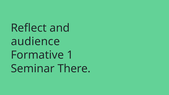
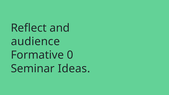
1: 1 -> 0
There: There -> Ideas
